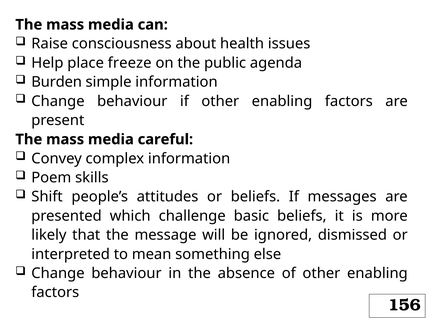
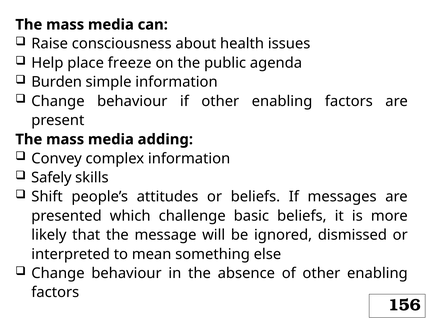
careful: careful -> adding
Poem: Poem -> Safely
